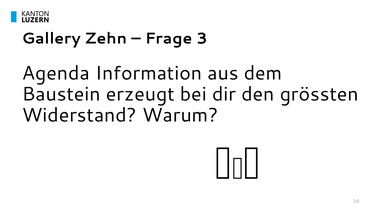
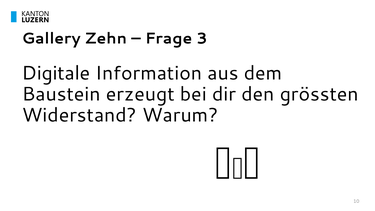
Agenda: Agenda -> Digitale
